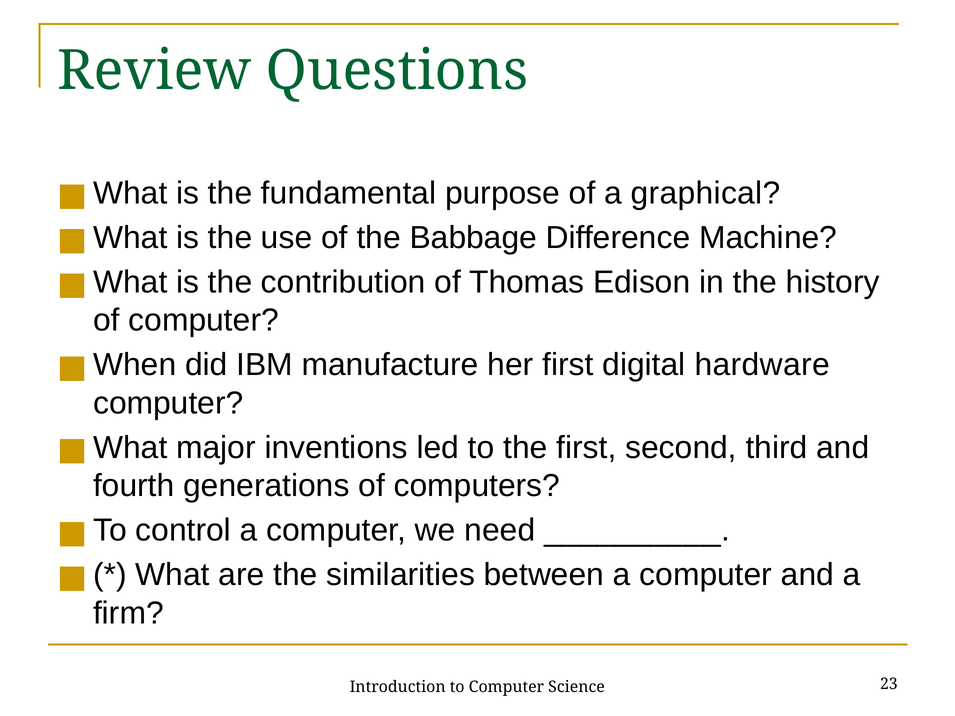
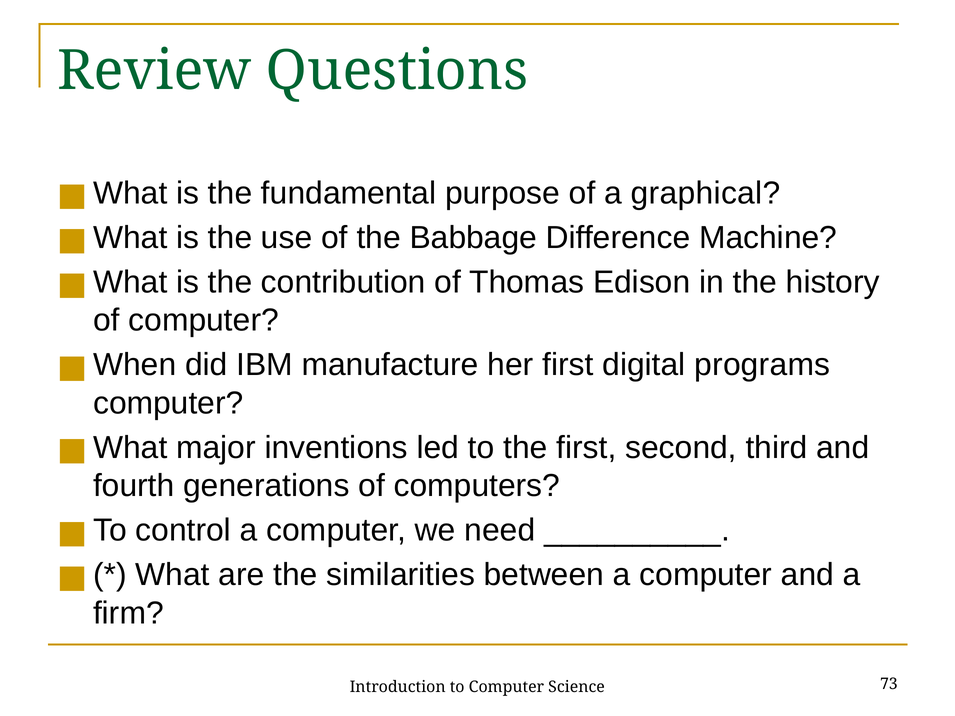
hardware: hardware -> programs
23: 23 -> 73
